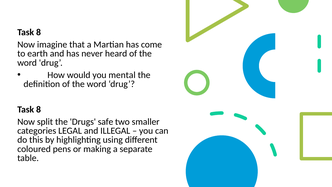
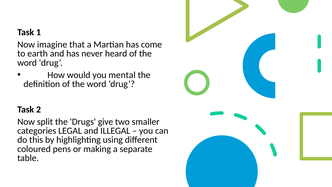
8 at (39, 32): 8 -> 1
8 at (39, 109): 8 -> 2
safe: safe -> give
